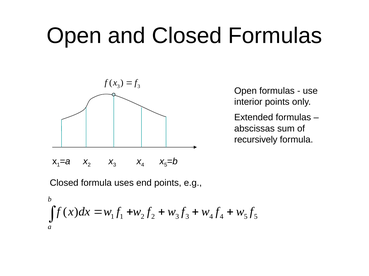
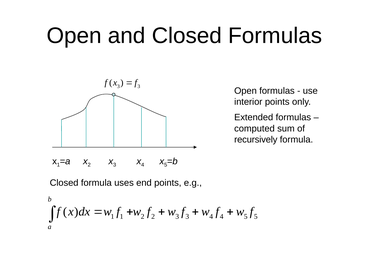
abscissas: abscissas -> computed
